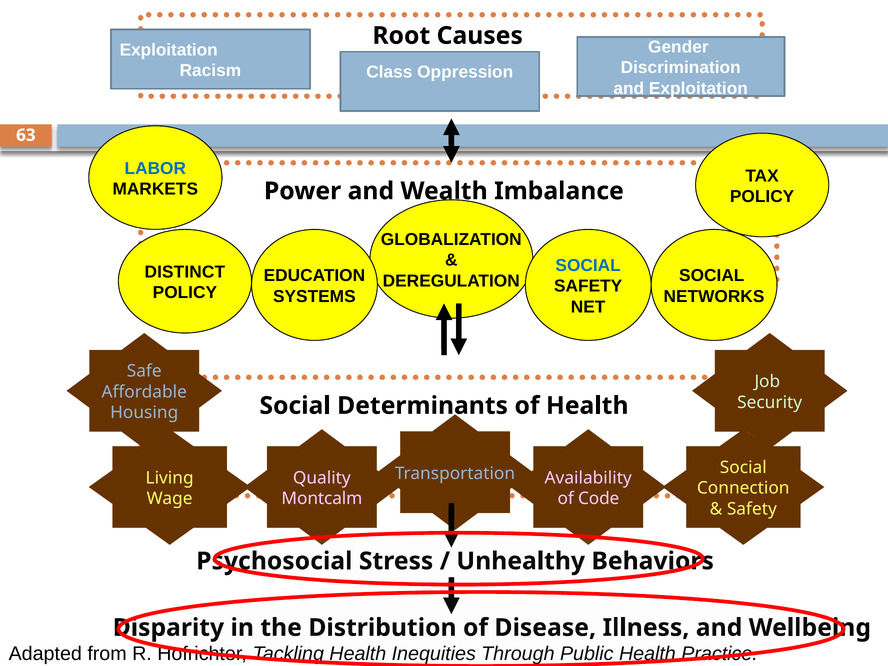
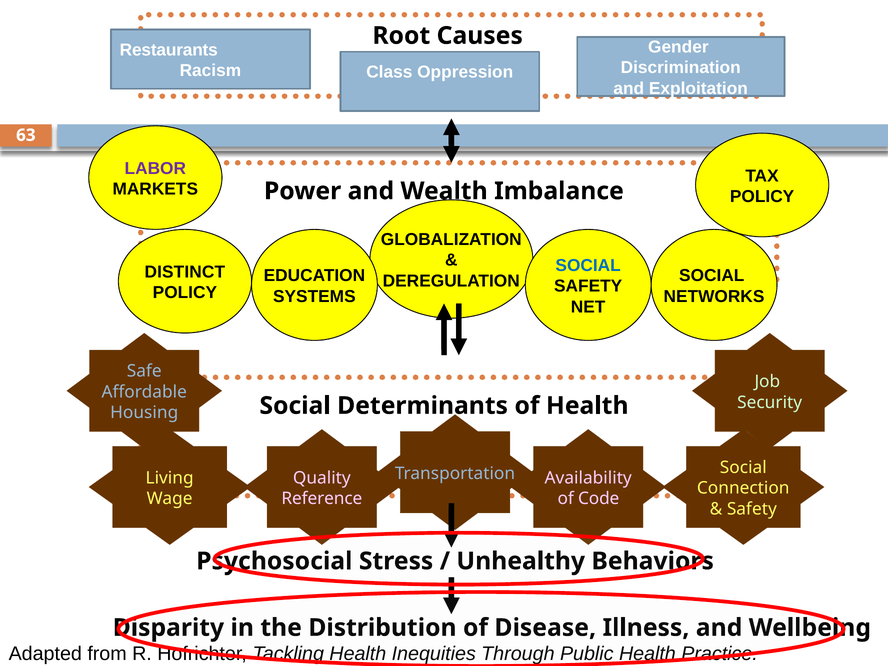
Exploitation at (169, 50): Exploitation -> Restaurants
LABOR colour: blue -> purple
Montcalm: Montcalm -> Reference
